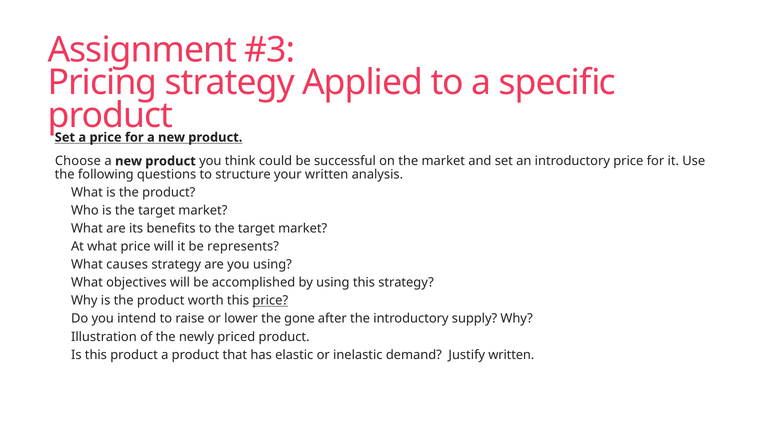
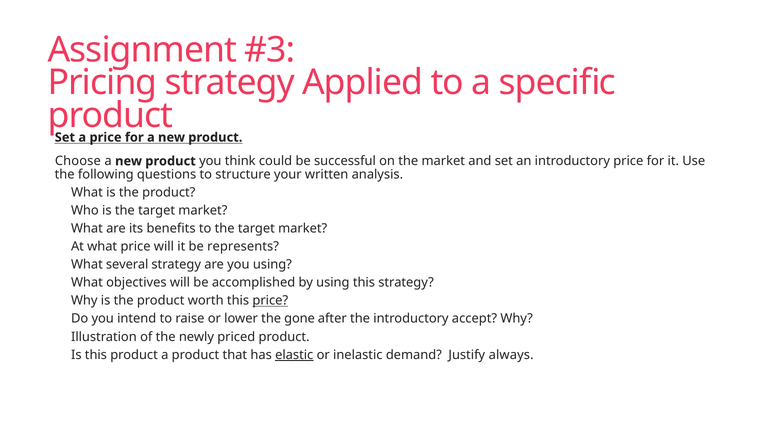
causes: causes -> several
supply: supply -> accept
elastic underline: none -> present
Justify written: written -> always
